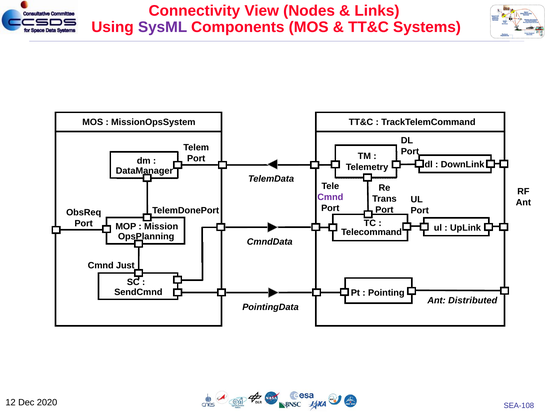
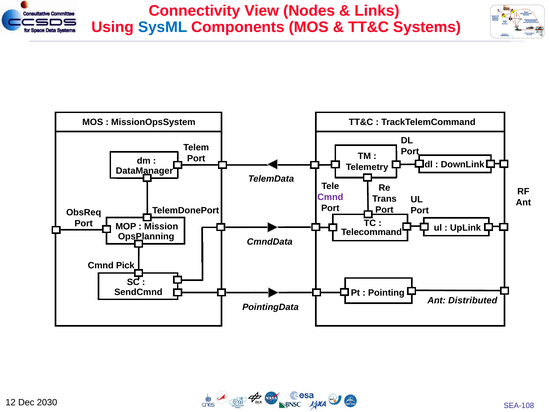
SysML colour: purple -> blue
Just: Just -> Pick
2020: 2020 -> 2030
